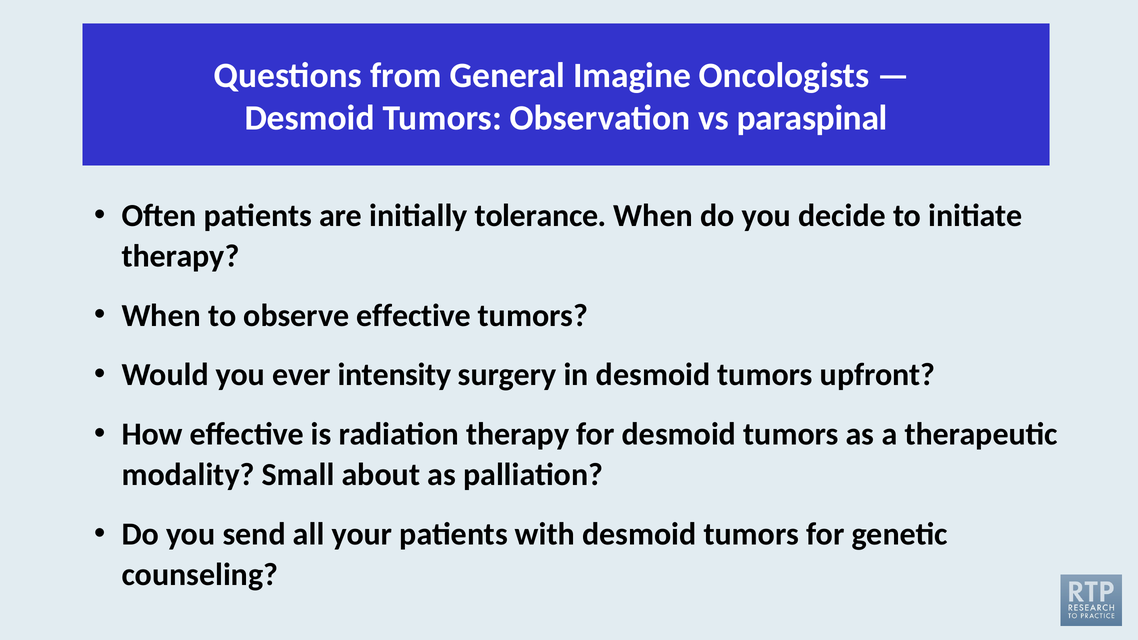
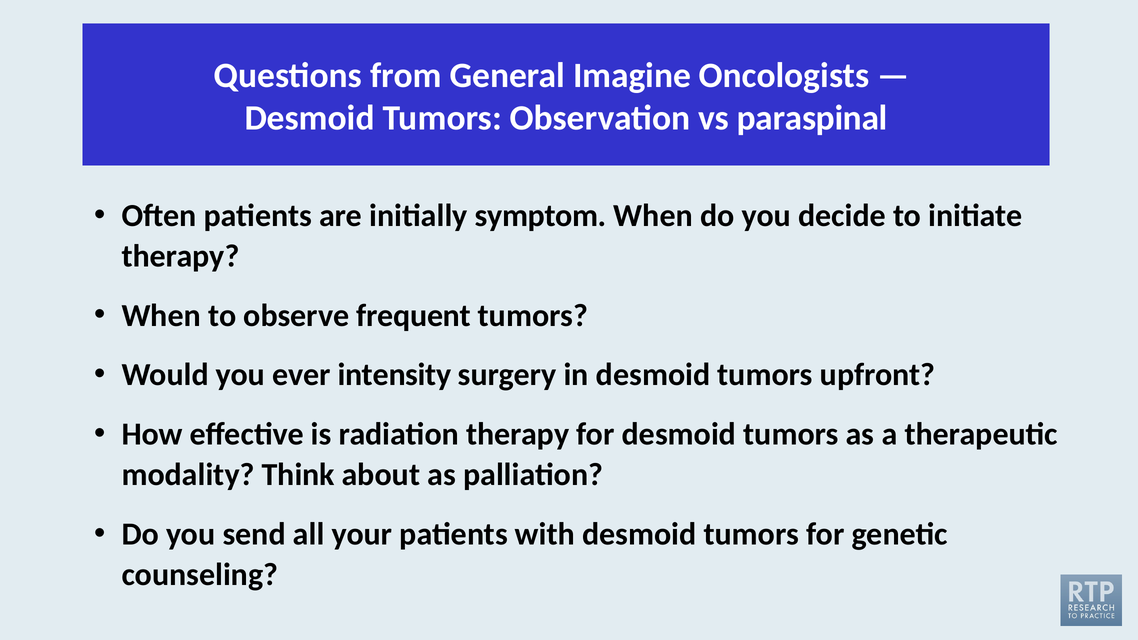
tolerance: tolerance -> symptom
observe effective: effective -> frequent
Small: Small -> Think
